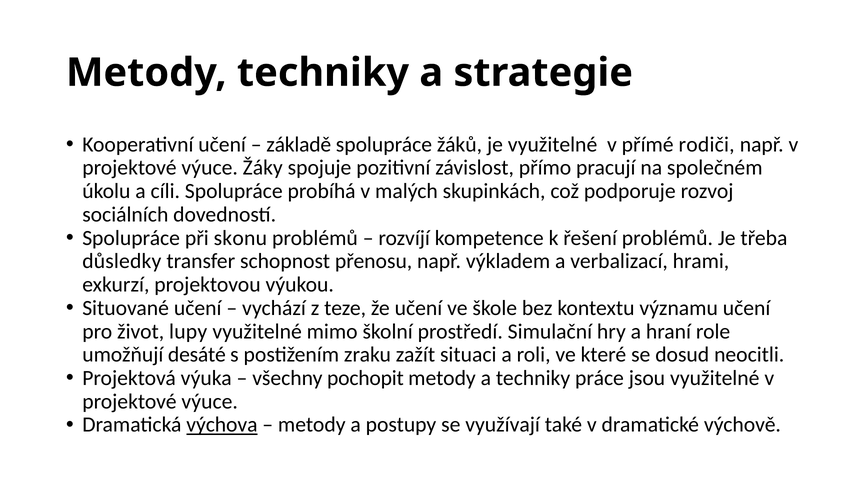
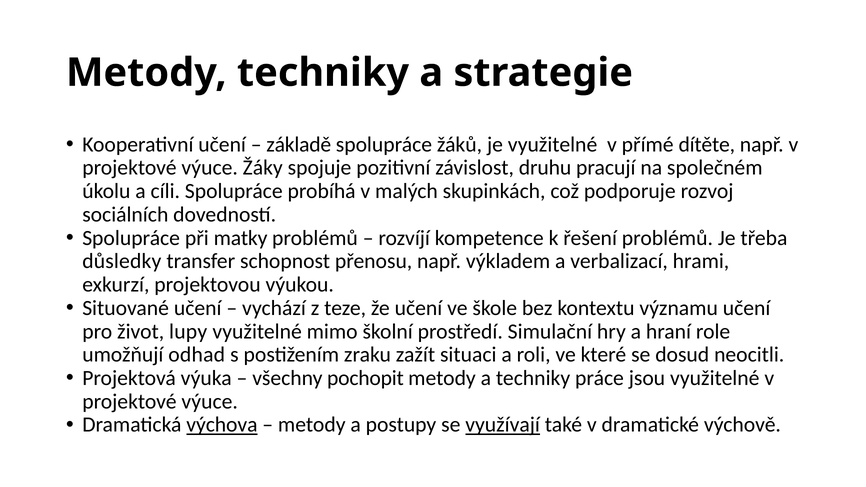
rodiči: rodiči -> dítěte
přímo: přímo -> druhu
skonu: skonu -> matky
desáté: desáté -> odhad
využívají underline: none -> present
